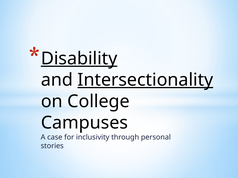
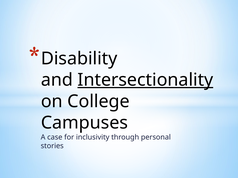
Disability underline: present -> none
